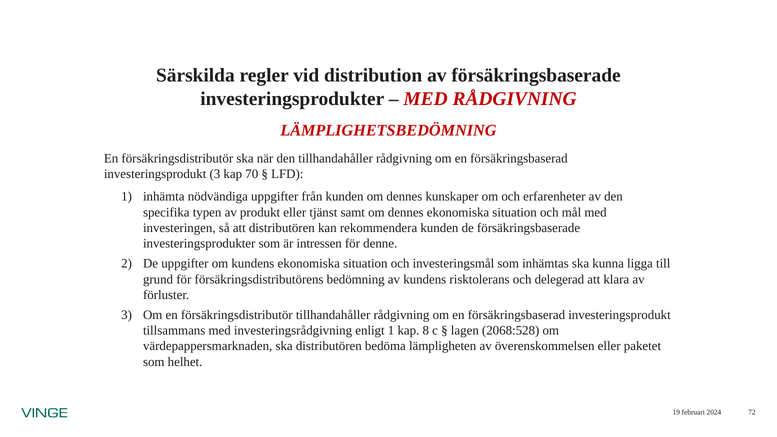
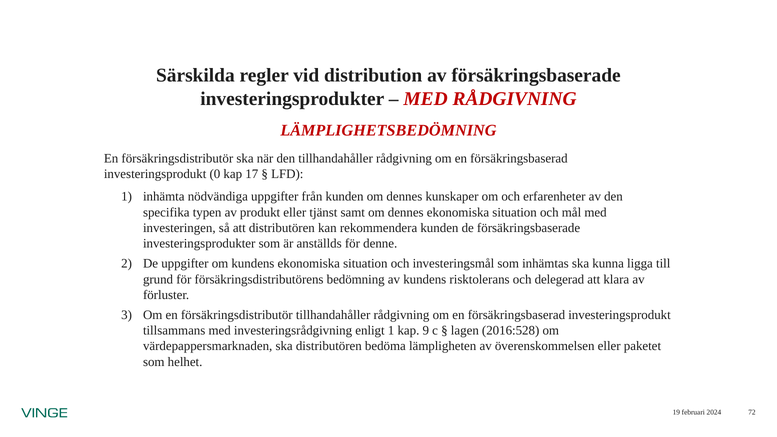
investeringsprodukt 3: 3 -> 0
70: 70 -> 17
intressen: intressen -> anställds
8: 8 -> 9
2068:528: 2068:528 -> 2016:528
